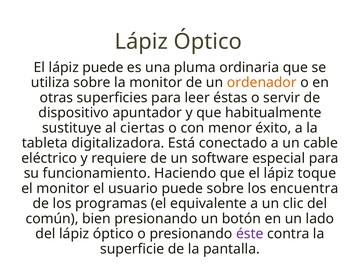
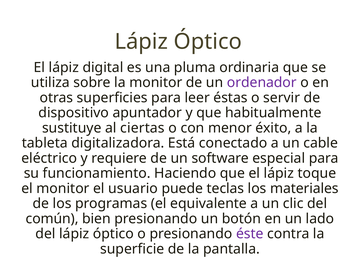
lápiz puede: puede -> digital
ordenador colour: orange -> purple
puede sobre: sobre -> teclas
encuentra: encuentra -> materiales
